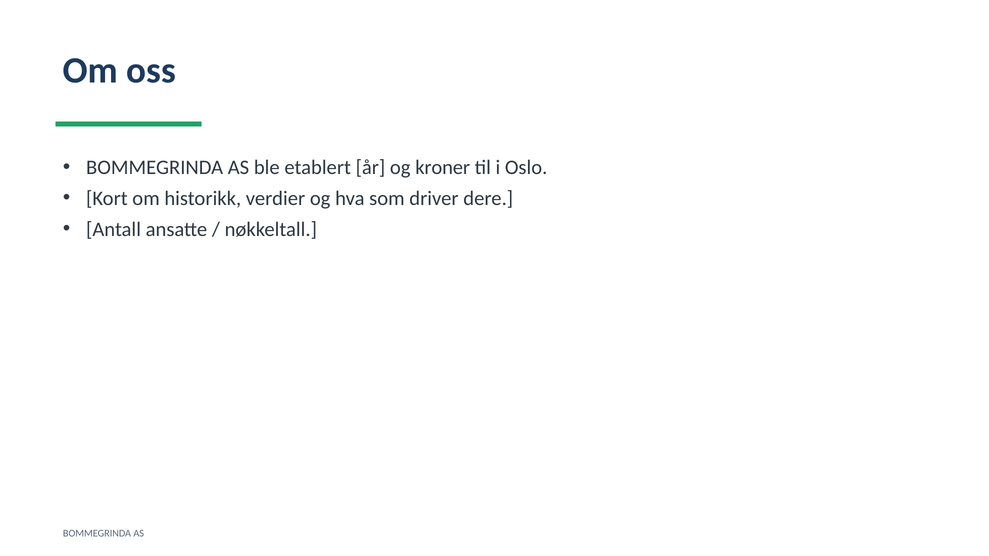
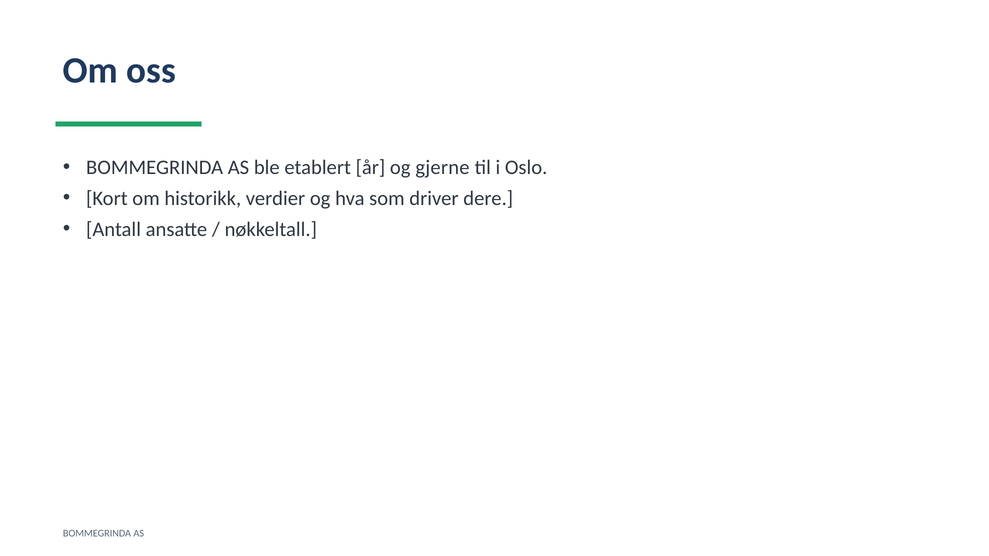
kroner: kroner -> gjerne
